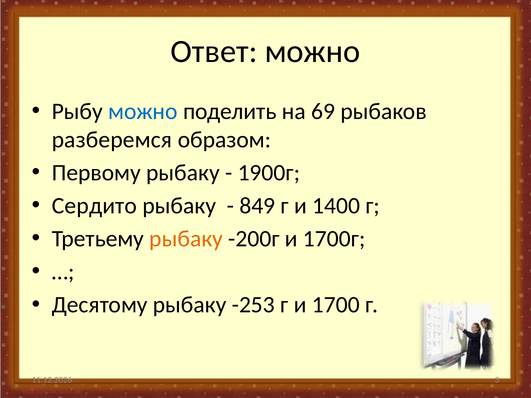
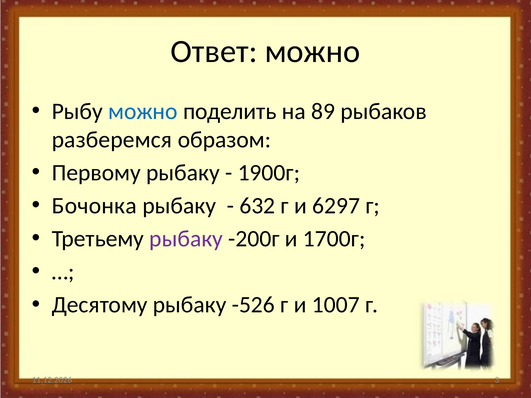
69: 69 -> 89
Сердито: Сердито -> Бочонка
849: 849 -> 632
1400: 1400 -> 6297
рыбаку at (186, 239) colour: orange -> purple
-253: -253 -> -526
1700: 1700 -> 1007
